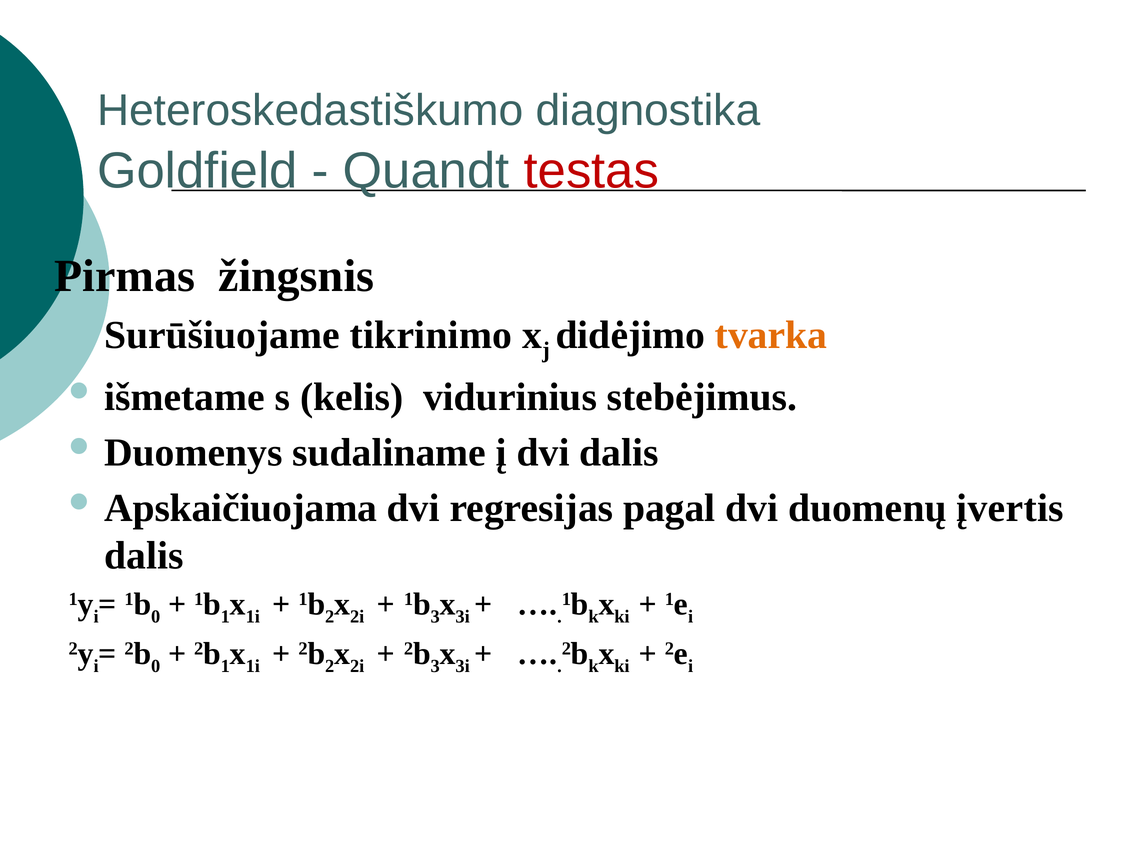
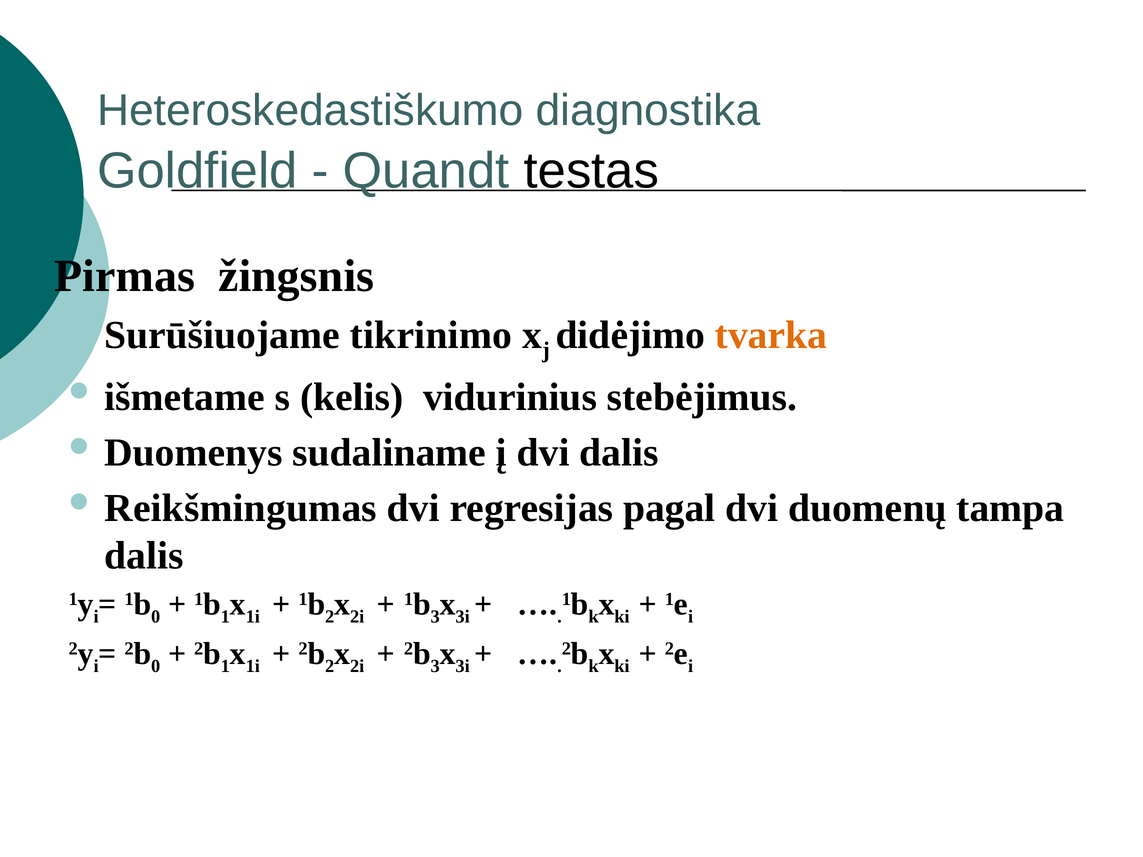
testas colour: red -> black
Apskaičiuojama: Apskaičiuojama -> Reikšmingumas
įvertis: įvertis -> tampa
